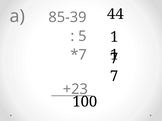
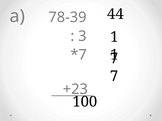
85-39: 85-39 -> 78-39
5: 5 -> 3
